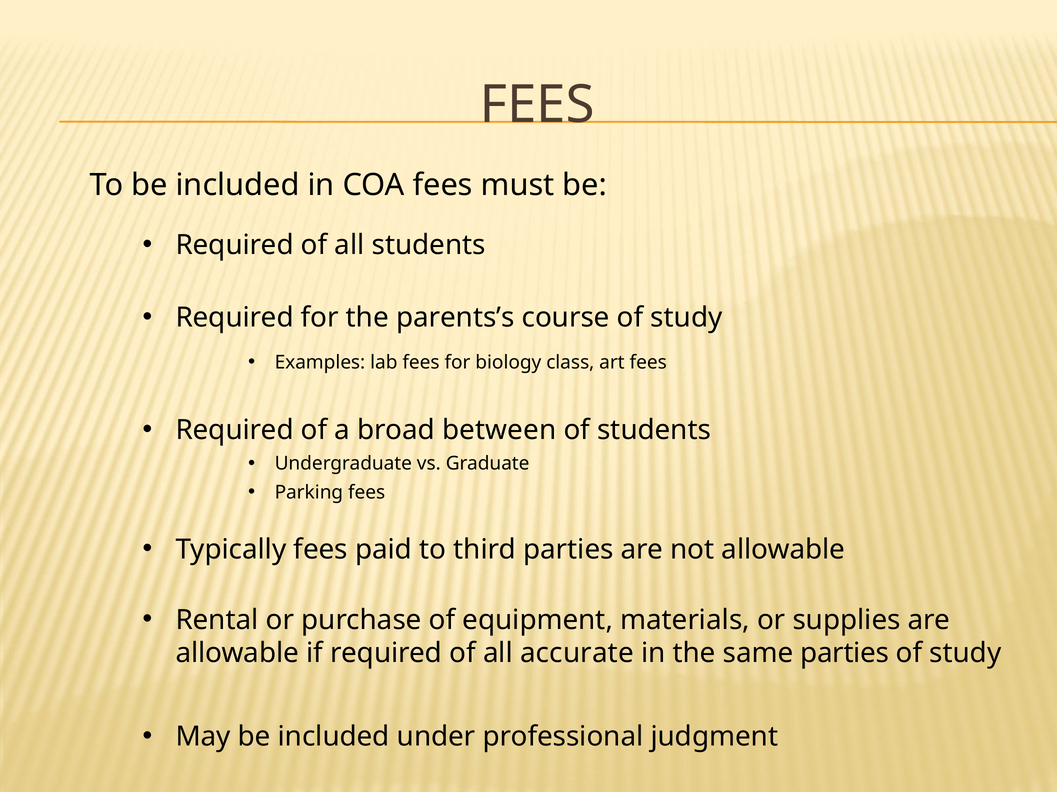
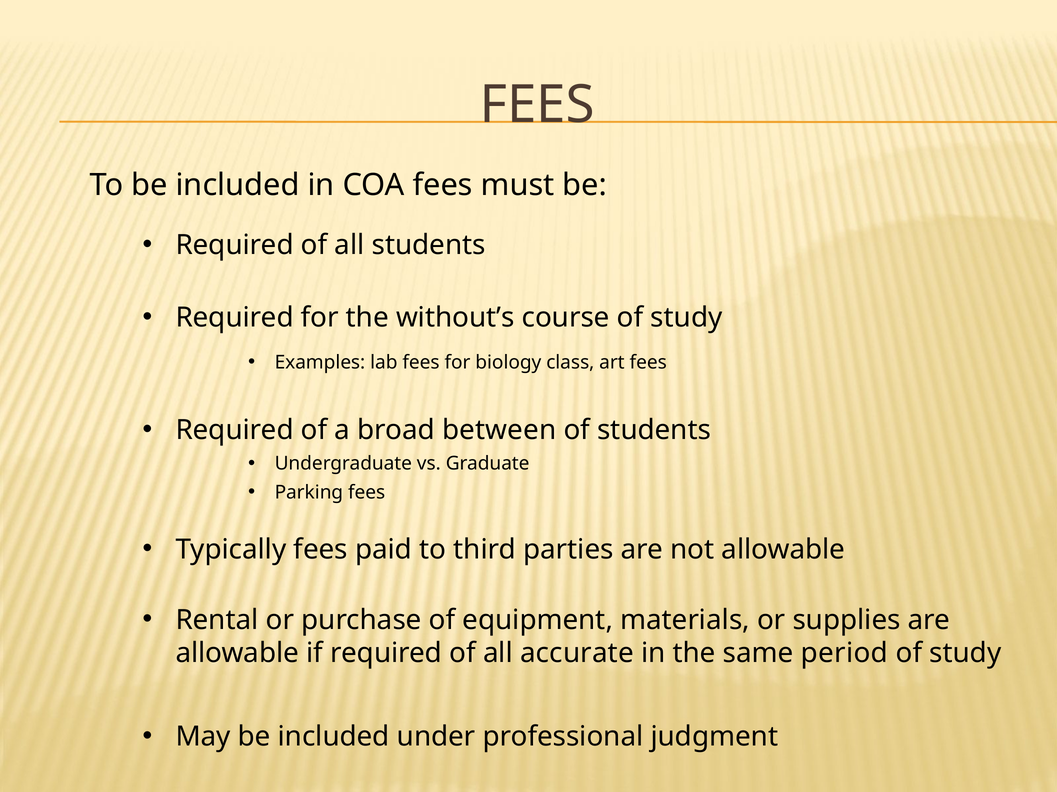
parents’s: parents’s -> without’s
same parties: parties -> period
